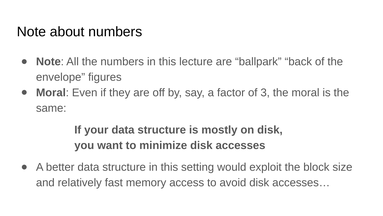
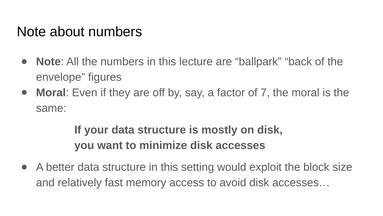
3: 3 -> 7
